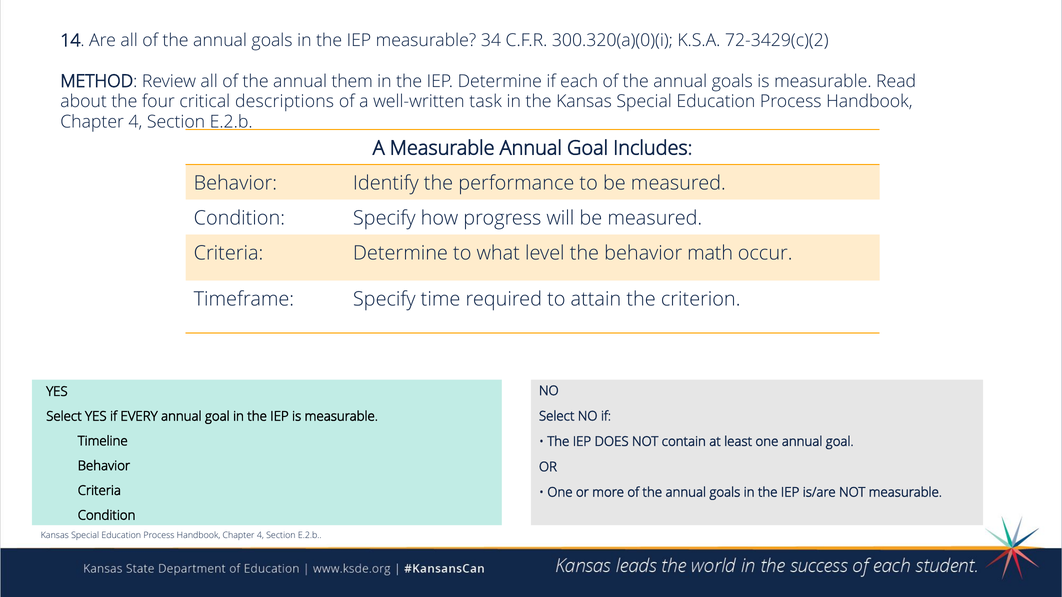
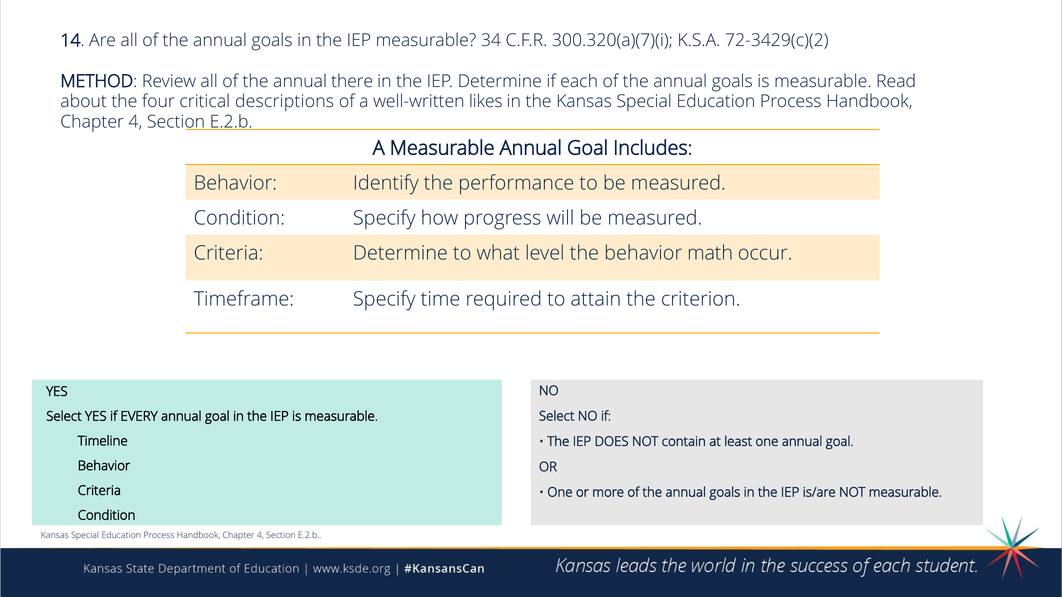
300.320(a)(0)(i: 300.320(a)(0)(i -> 300.320(a)(7)(i
them: them -> there
task: task -> likes
